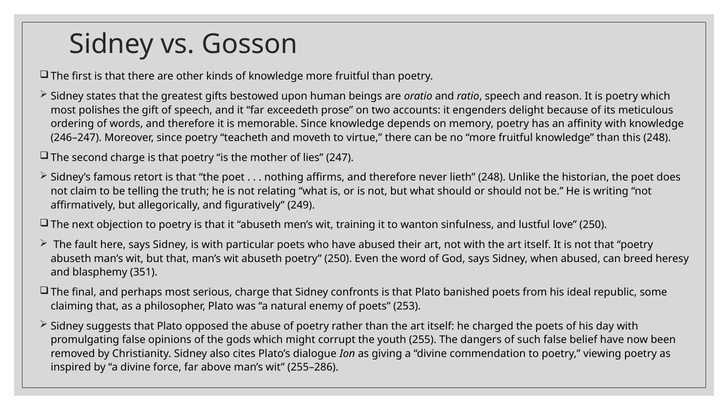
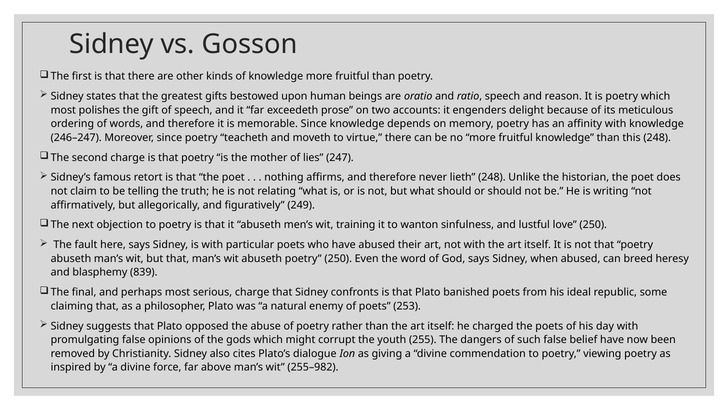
351: 351 -> 839
255–286: 255–286 -> 255–982
